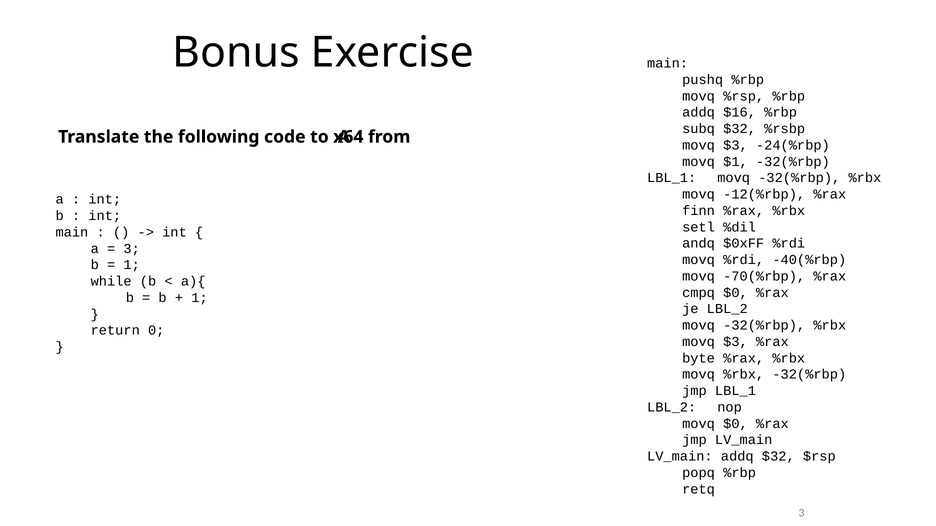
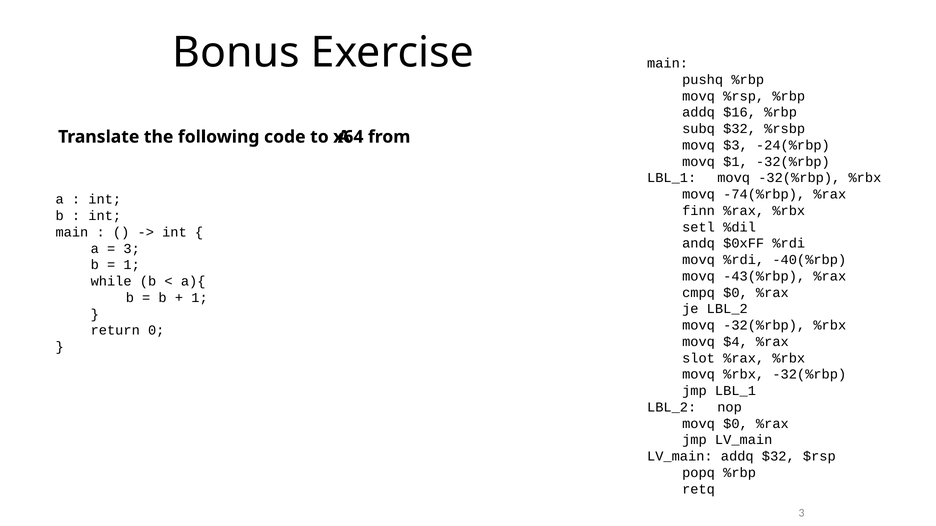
-12(%rbp: -12(%rbp -> -74(%rbp
-70(%rbp: -70(%rbp -> -43(%rbp
$3 at (735, 342): $3 -> $4
byte: byte -> slot
